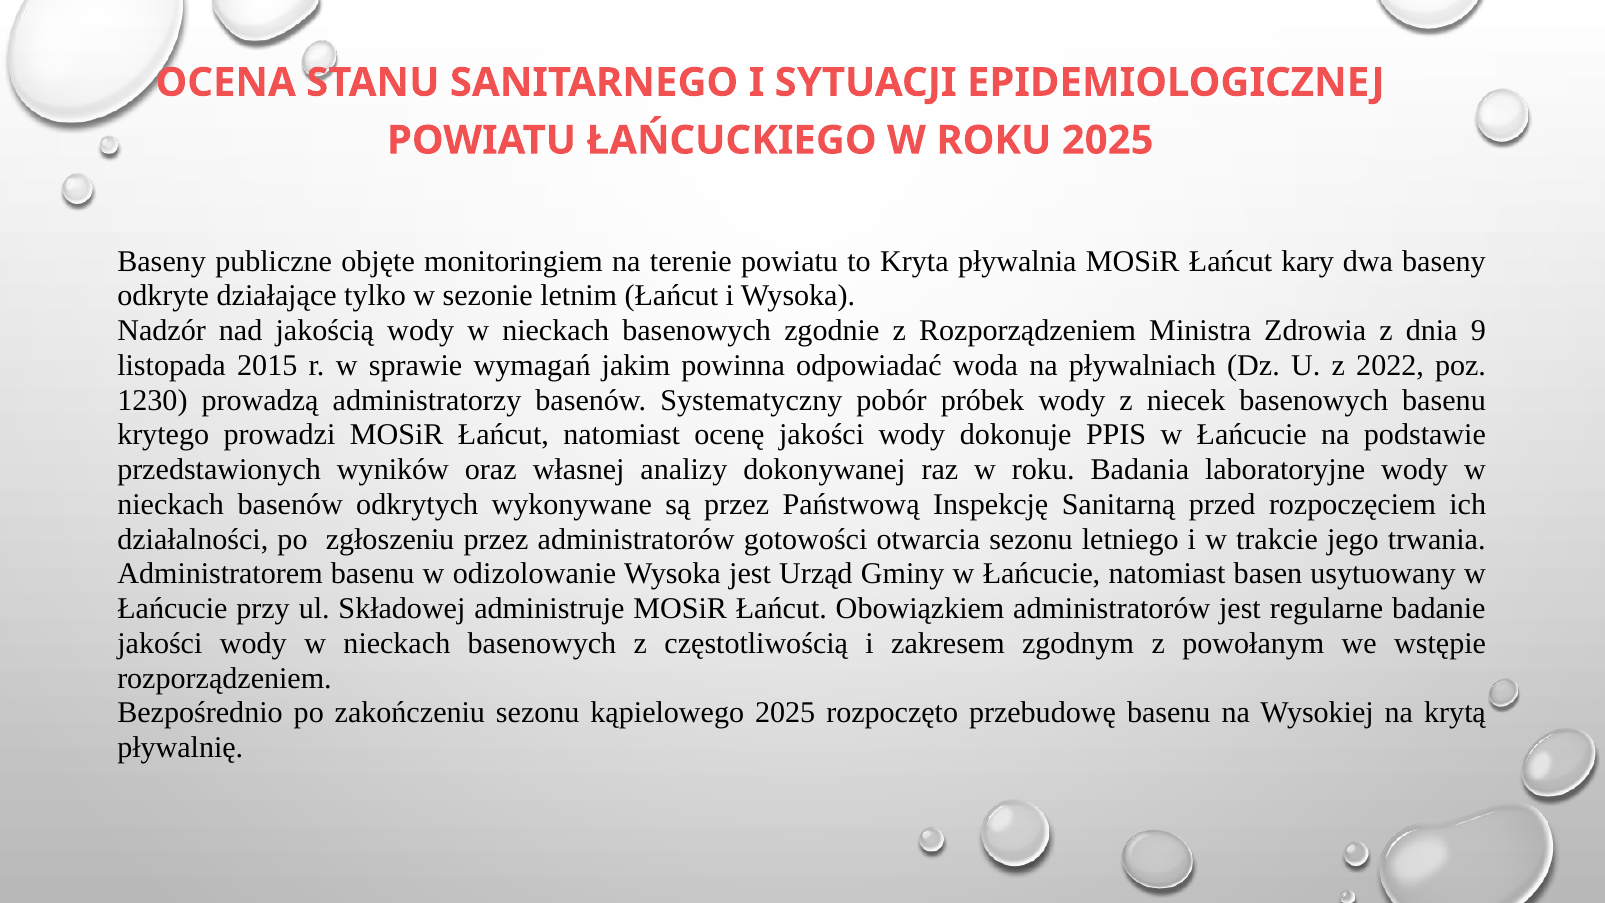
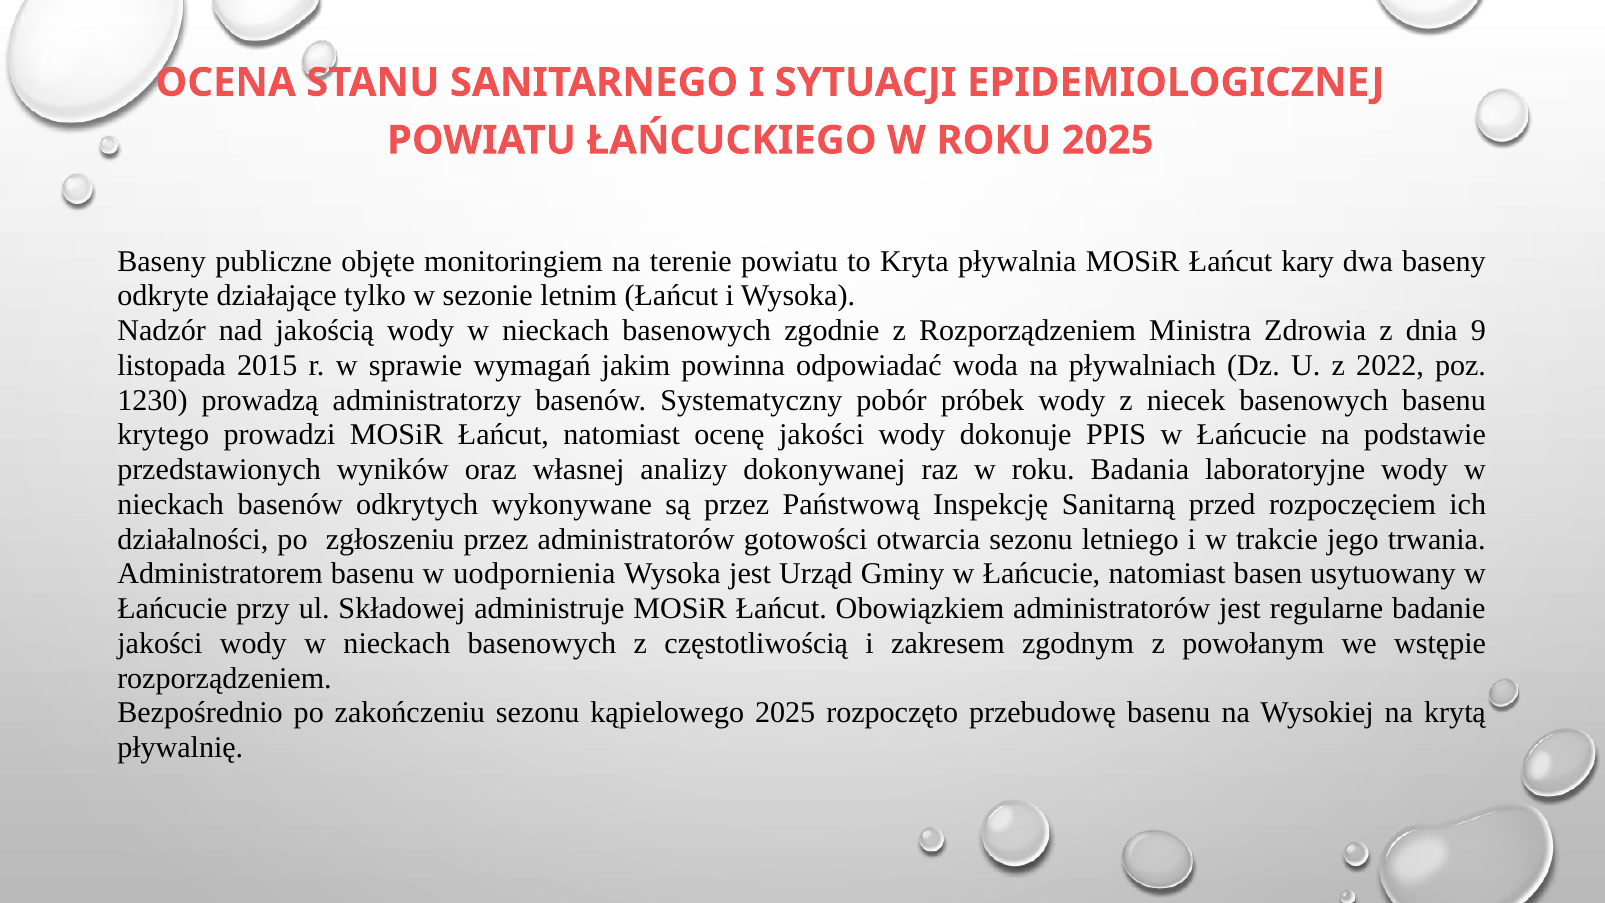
odizolowanie: odizolowanie -> uodpornienia
